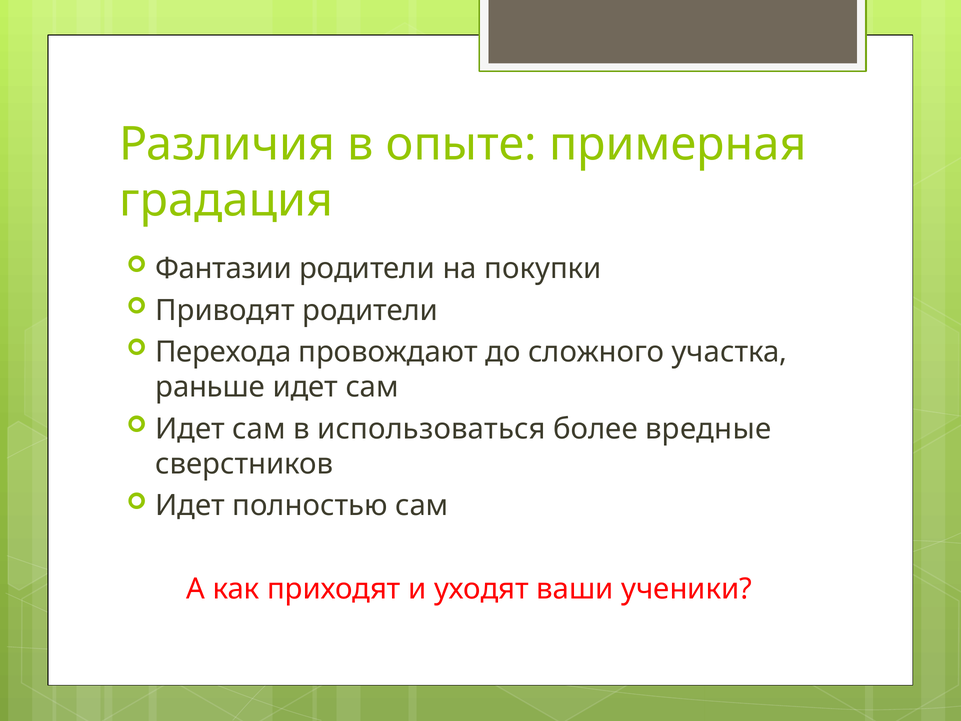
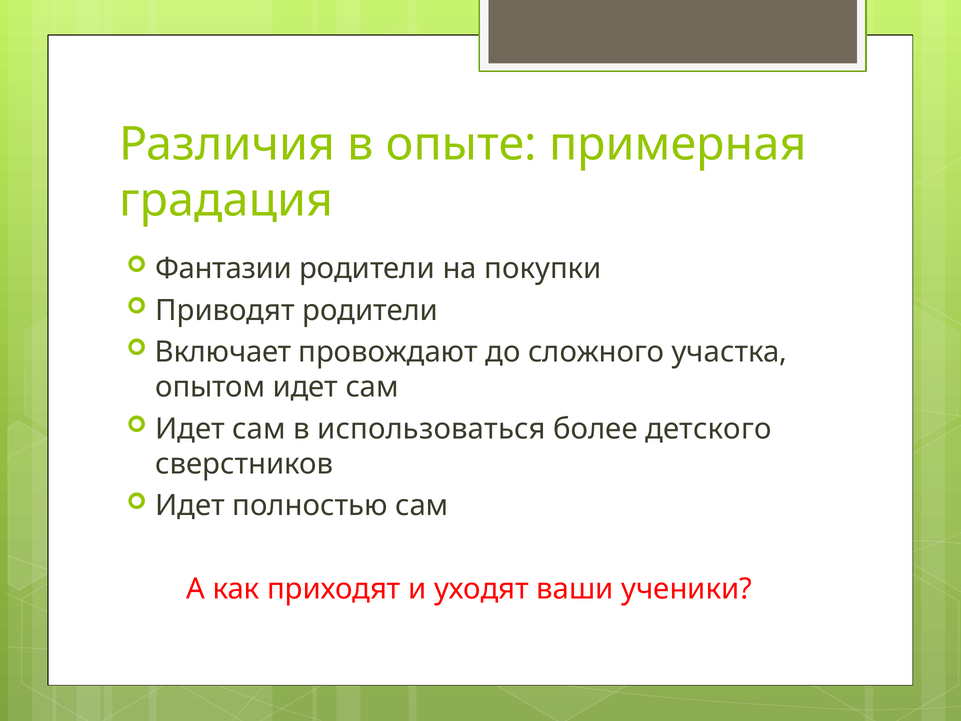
Перехода: Перехода -> Включает
раньше: раньше -> опытом
вредные: вредные -> детского
